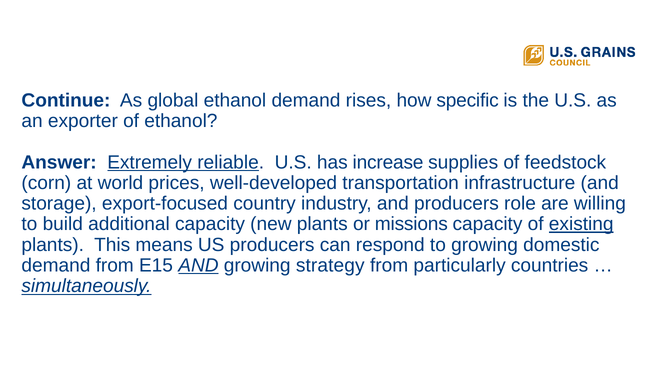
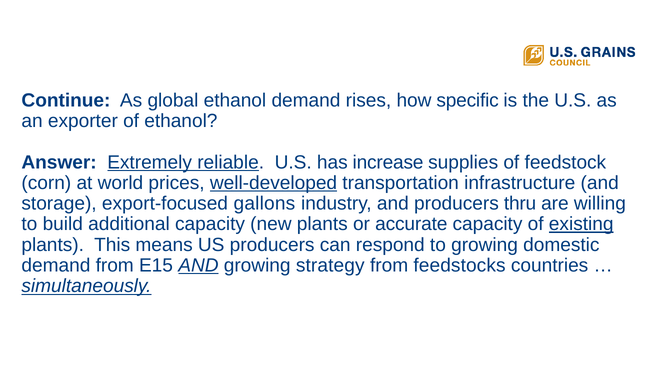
well-developed underline: none -> present
country: country -> gallons
role: role -> thru
missions: missions -> accurate
particularly: particularly -> feedstocks
